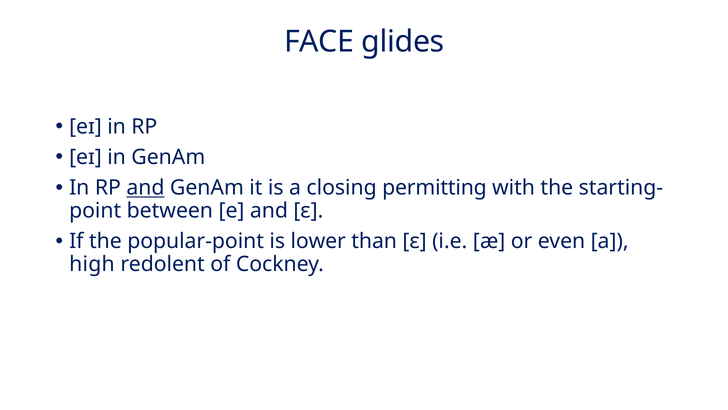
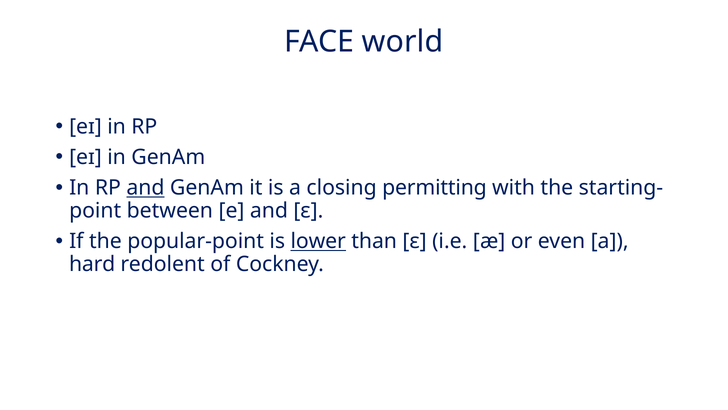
glides: glides -> world
lower underline: none -> present
high: high -> hard
